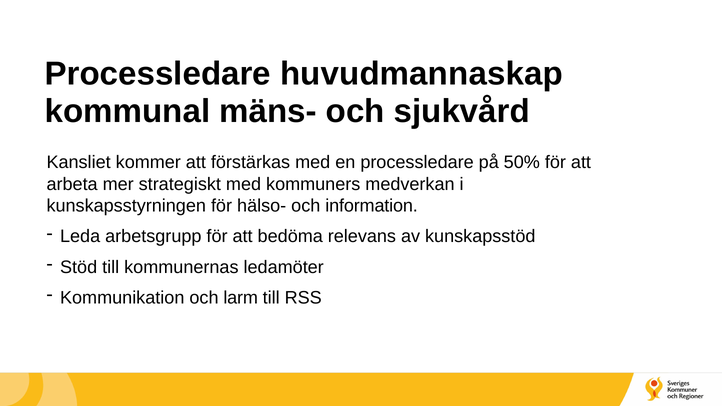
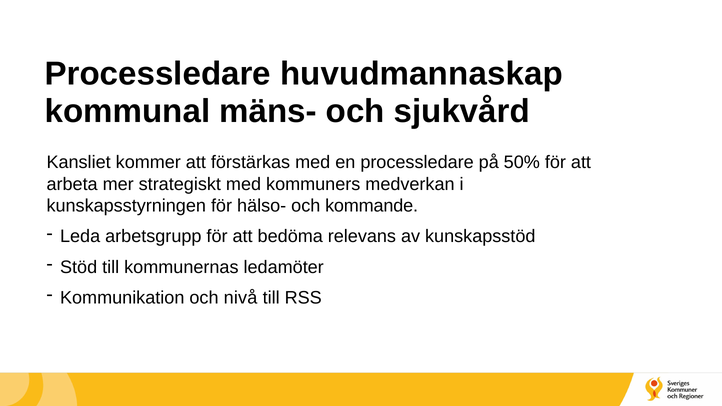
information: information -> kommande
larm: larm -> nivå
